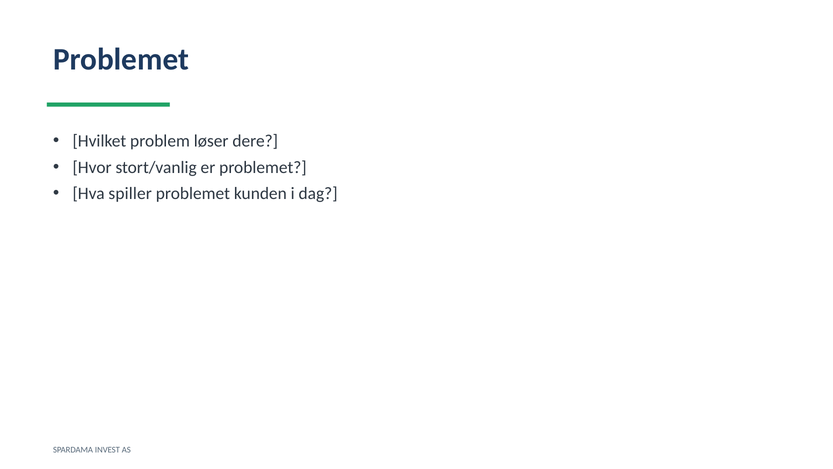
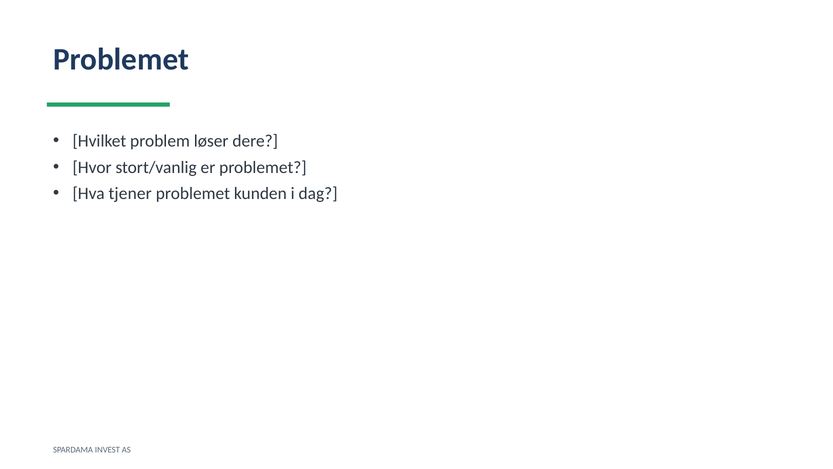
spiller: spiller -> tjener
